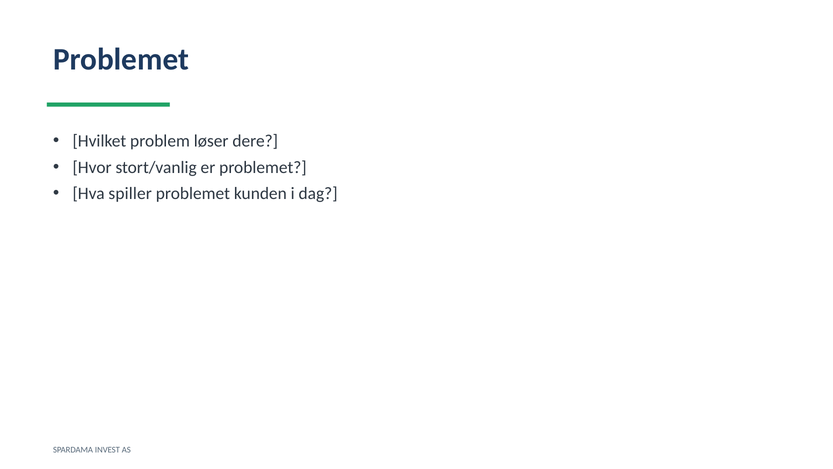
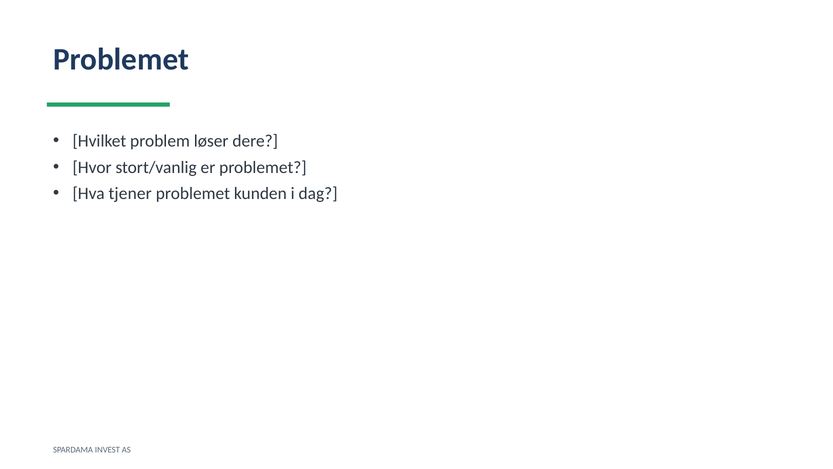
spiller: spiller -> tjener
